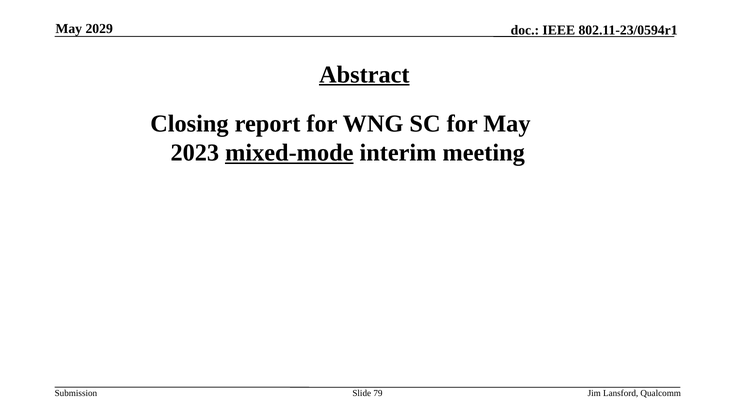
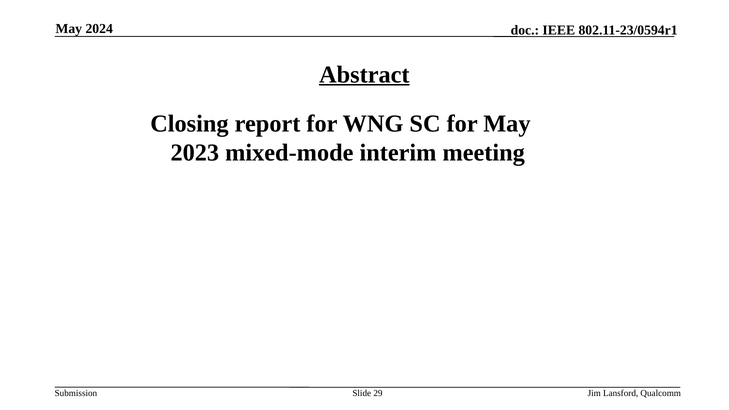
2029: 2029 -> 2024
mixed-mode underline: present -> none
79: 79 -> 29
